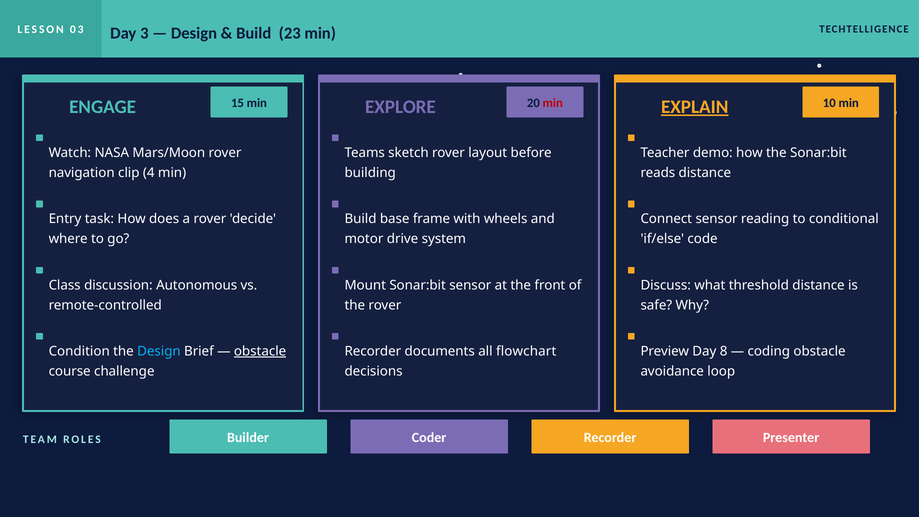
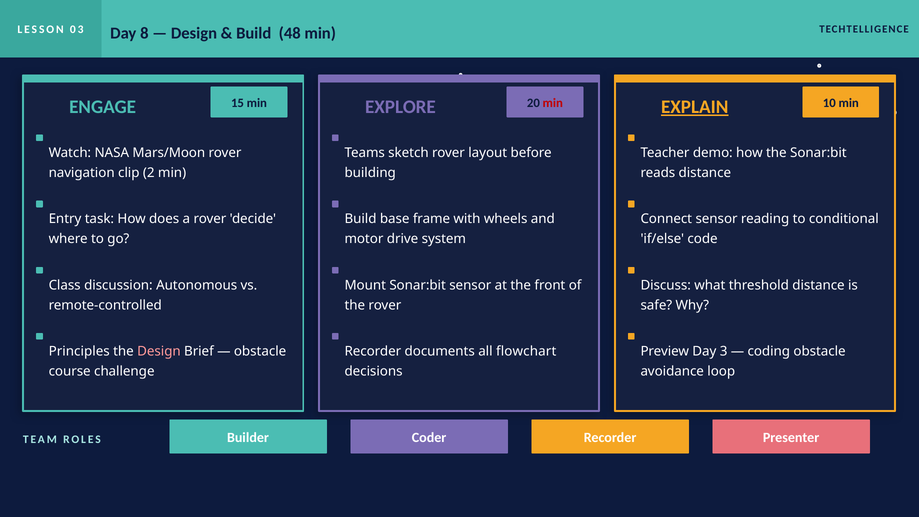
3: 3 -> 8
23: 23 -> 48
4: 4 -> 2
Condition: Condition -> Principles
Design at (159, 351) colour: light blue -> pink
obstacle at (260, 351) underline: present -> none
8: 8 -> 3
